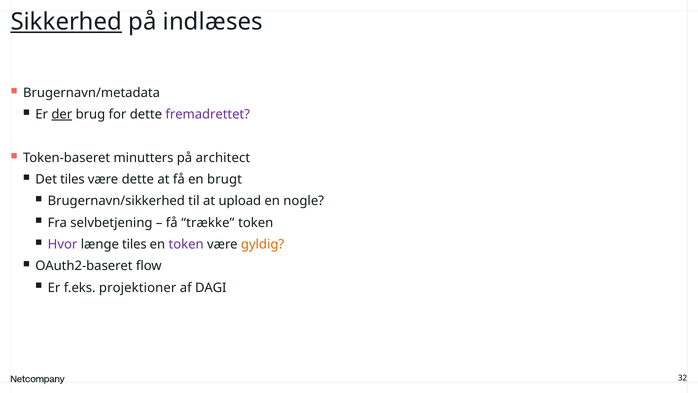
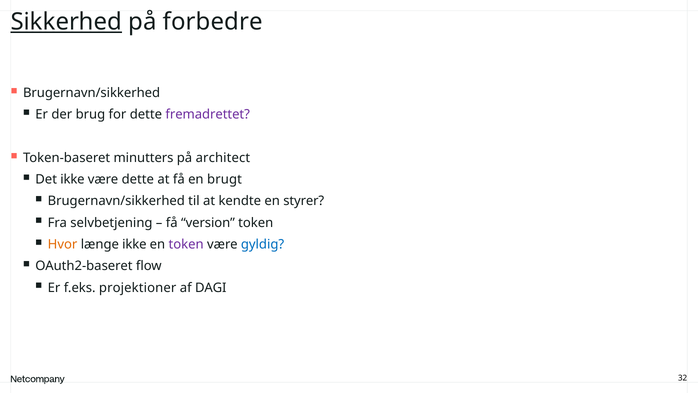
indlæses: indlæses -> forbedre
Brugernavn/metadata at (92, 93): Brugernavn/metadata -> Brugernavn/sikkerhed
der underline: present -> none
Det tiles: tiles -> ikke
upload: upload -> kendte
nogle: nogle -> styrer
trække: trække -> version
Hvor colour: purple -> orange
længe tiles: tiles -> ikke
gyldig colour: orange -> blue
